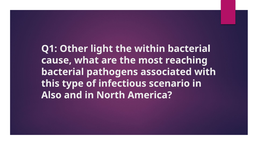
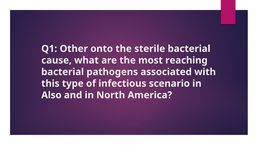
light: light -> onto
within: within -> sterile
